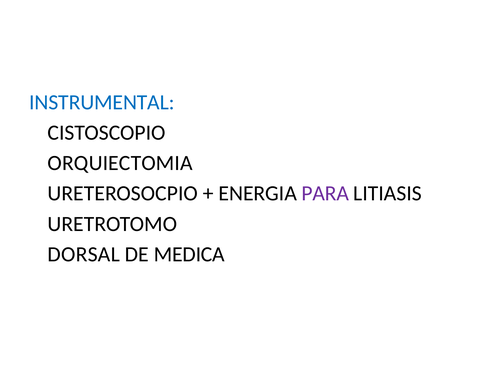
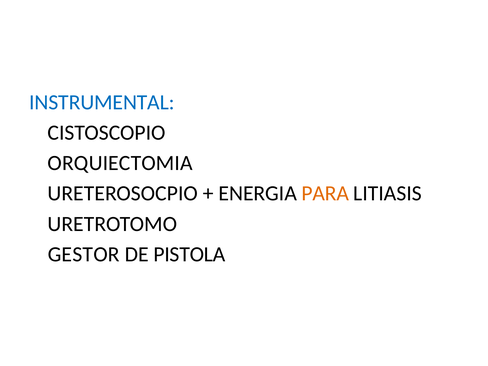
PARA colour: purple -> orange
DORSAL: DORSAL -> GESTOR
MEDICA: MEDICA -> PISTOLA
